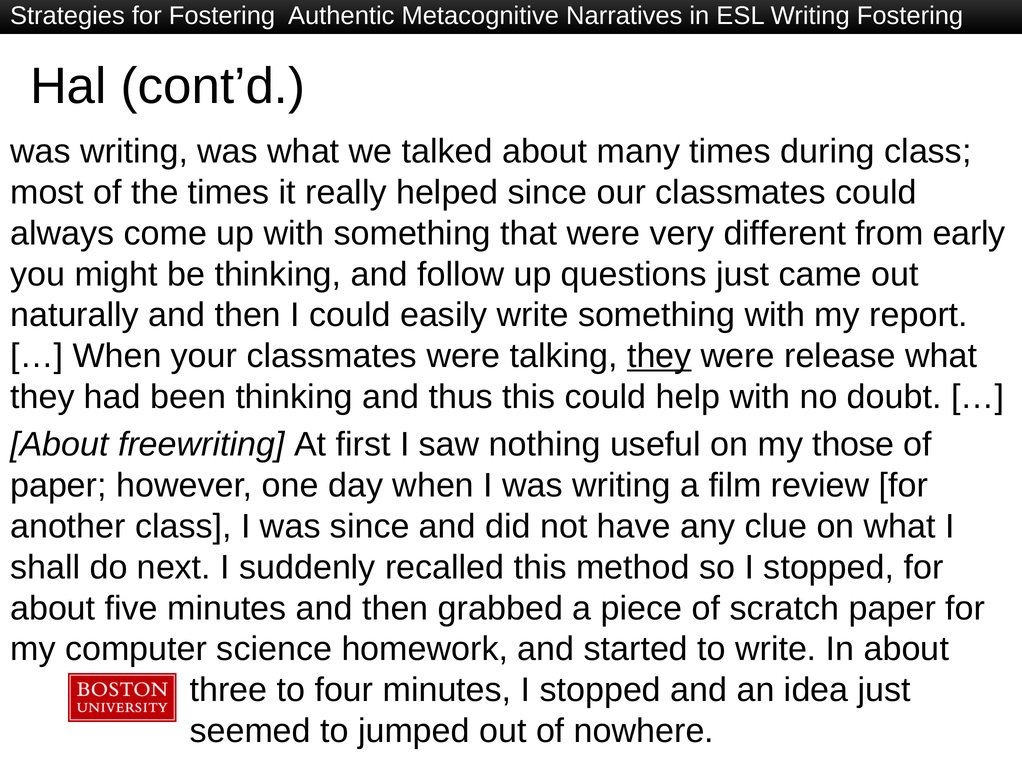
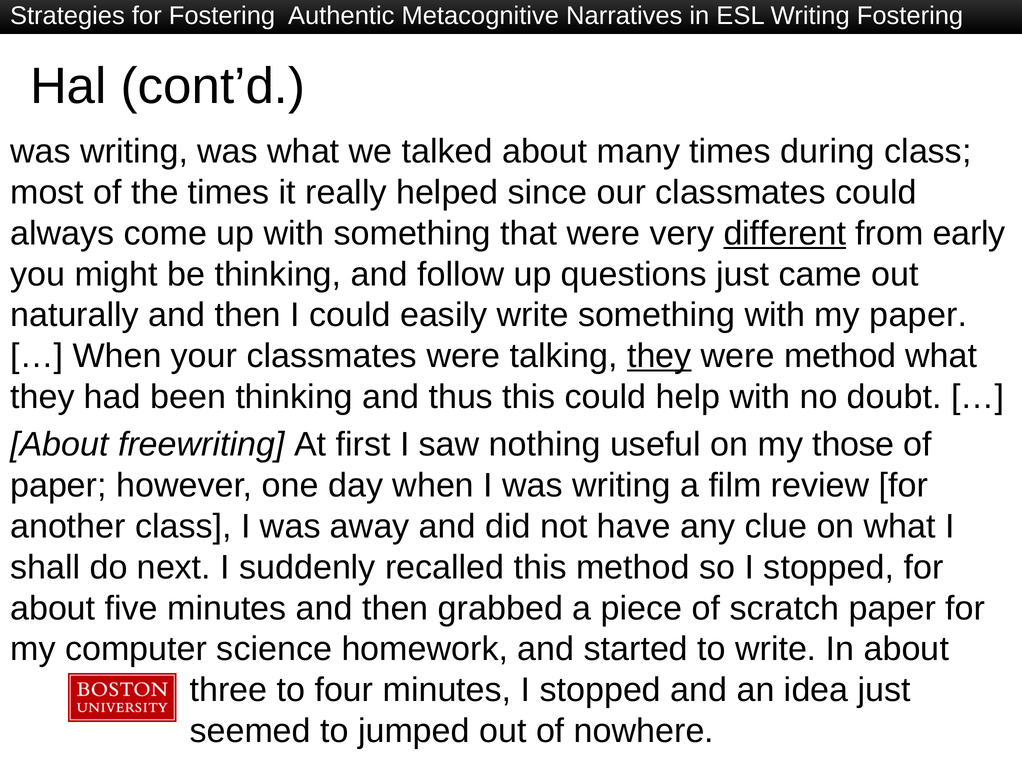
different underline: none -> present
my report: report -> paper
were release: release -> method
was since: since -> away
